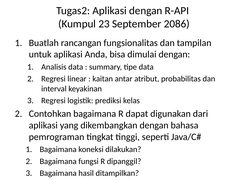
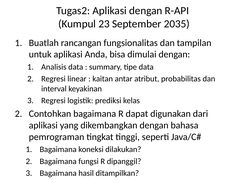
2086: 2086 -> 2035
